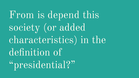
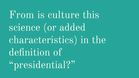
depend: depend -> culture
society: society -> science
